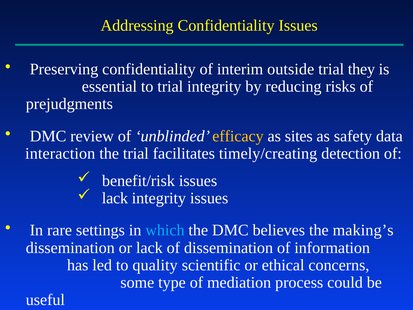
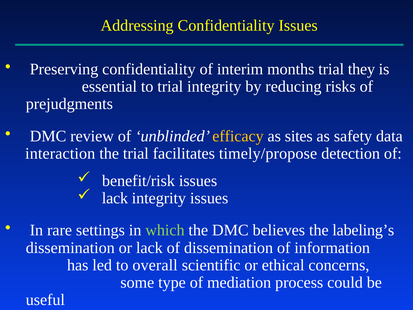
outside: outside -> months
timely/creating: timely/creating -> timely/propose
which colour: light blue -> light green
making’s: making’s -> labeling’s
quality: quality -> overall
